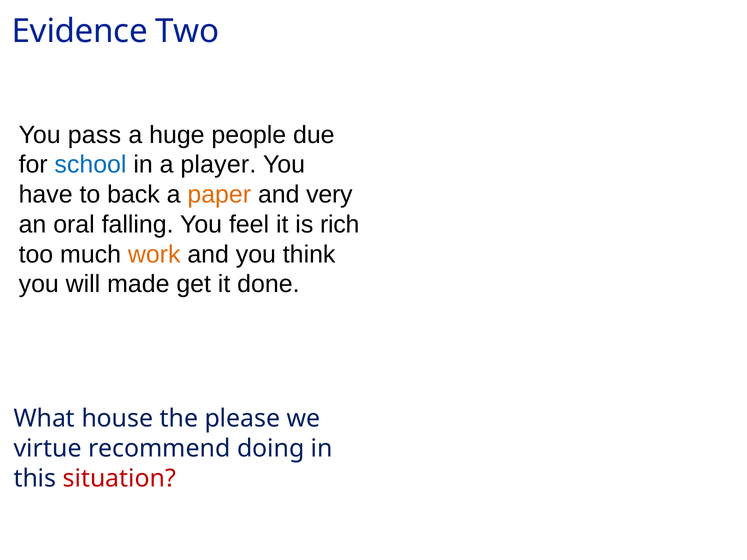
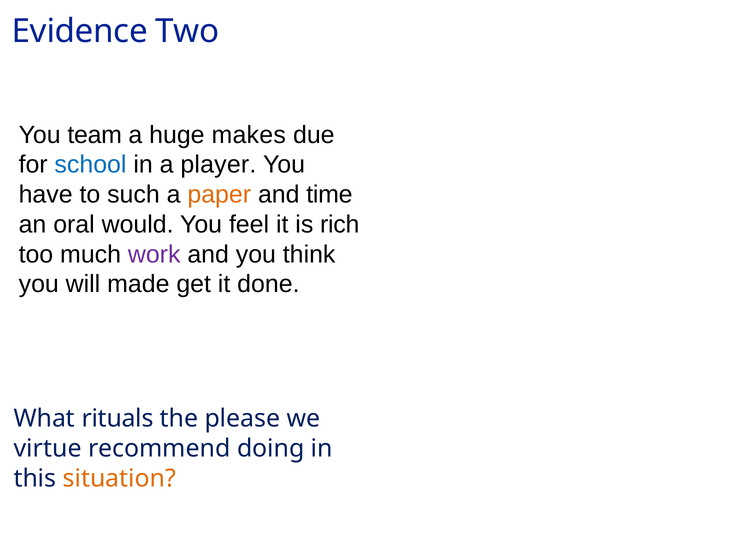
pass: pass -> team
people: people -> makes
back: back -> such
very: very -> time
falling: falling -> would
work colour: orange -> purple
house: house -> rituals
situation colour: red -> orange
